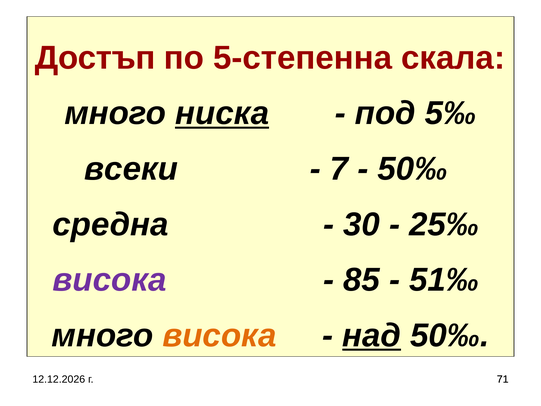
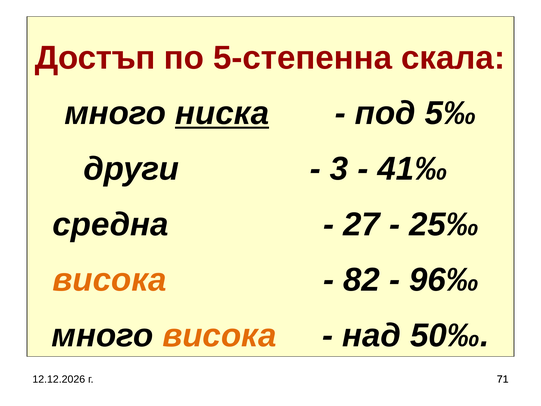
всеки: всеки -> други
7: 7 -> 3
50‰ at (413, 169): 50‰ -> 41‰
30: 30 -> 27
висока at (110, 280) colour: purple -> orange
85: 85 -> 82
51‰: 51‰ -> 96‰
над underline: present -> none
